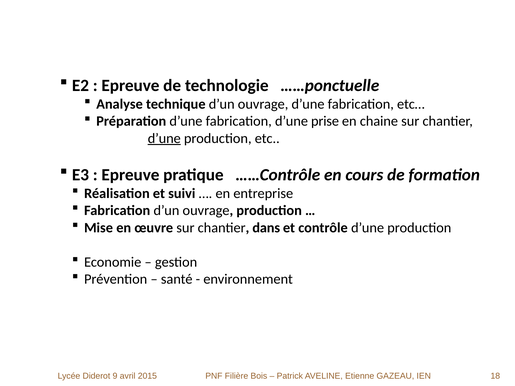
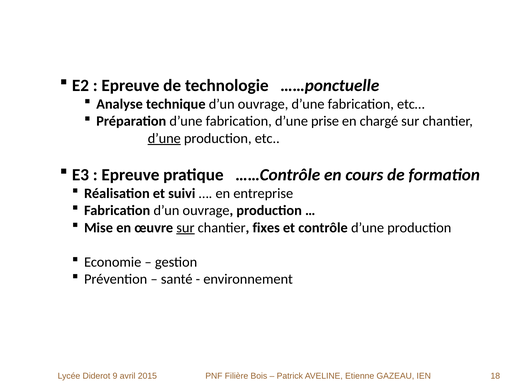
chaine: chaine -> chargé
sur at (185, 228) underline: none -> present
dans: dans -> fixes
